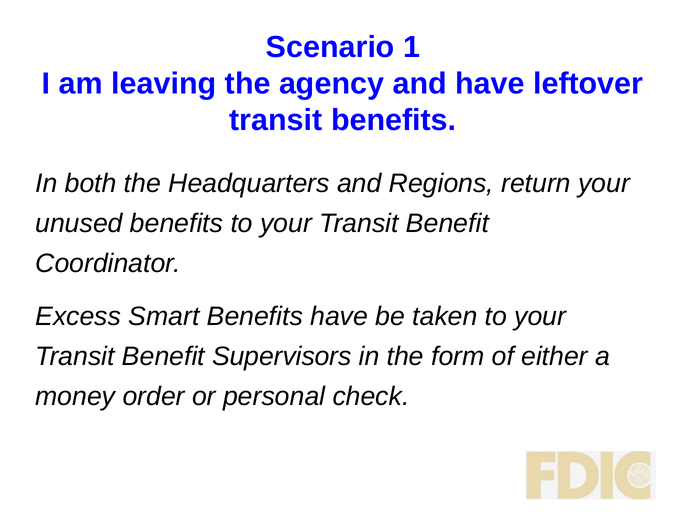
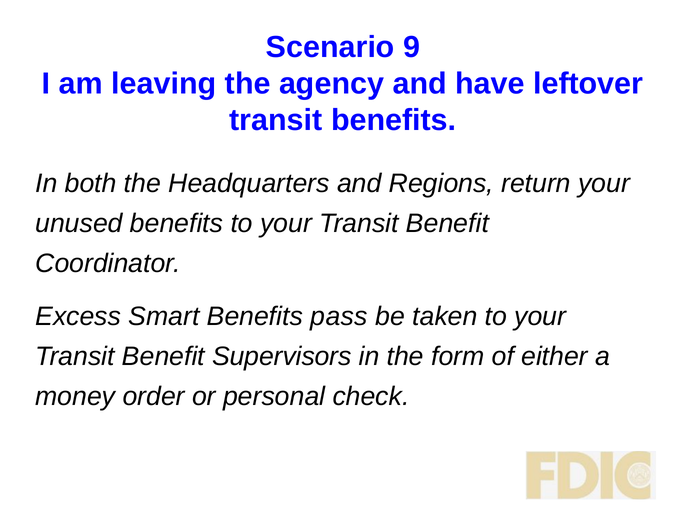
1: 1 -> 9
Benefits have: have -> pass
